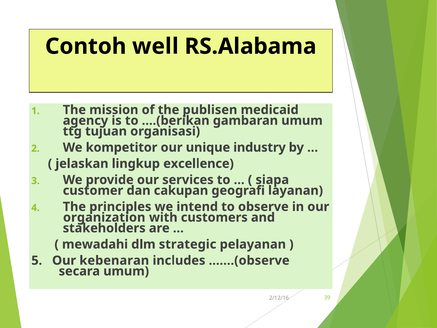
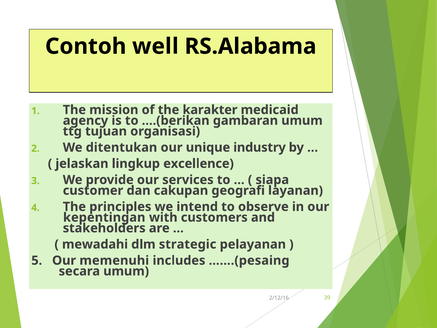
publisen: publisen -> karakter
kompetitor: kompetitor -> ditentukan
organization: organization -> kepentingan
kebenaran: kebenaran -> memenuhi
…….(observe: …….(observe -> …….(pesaing
